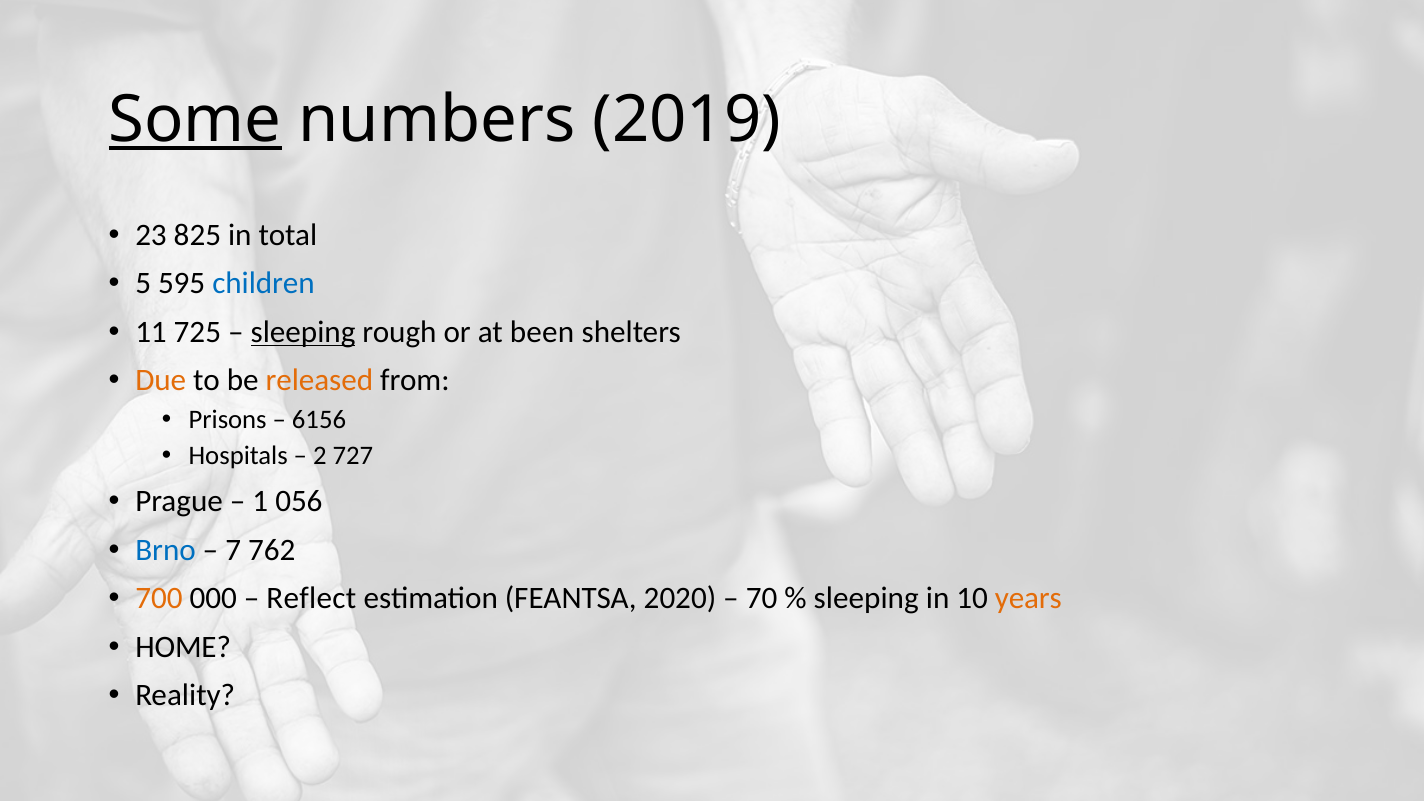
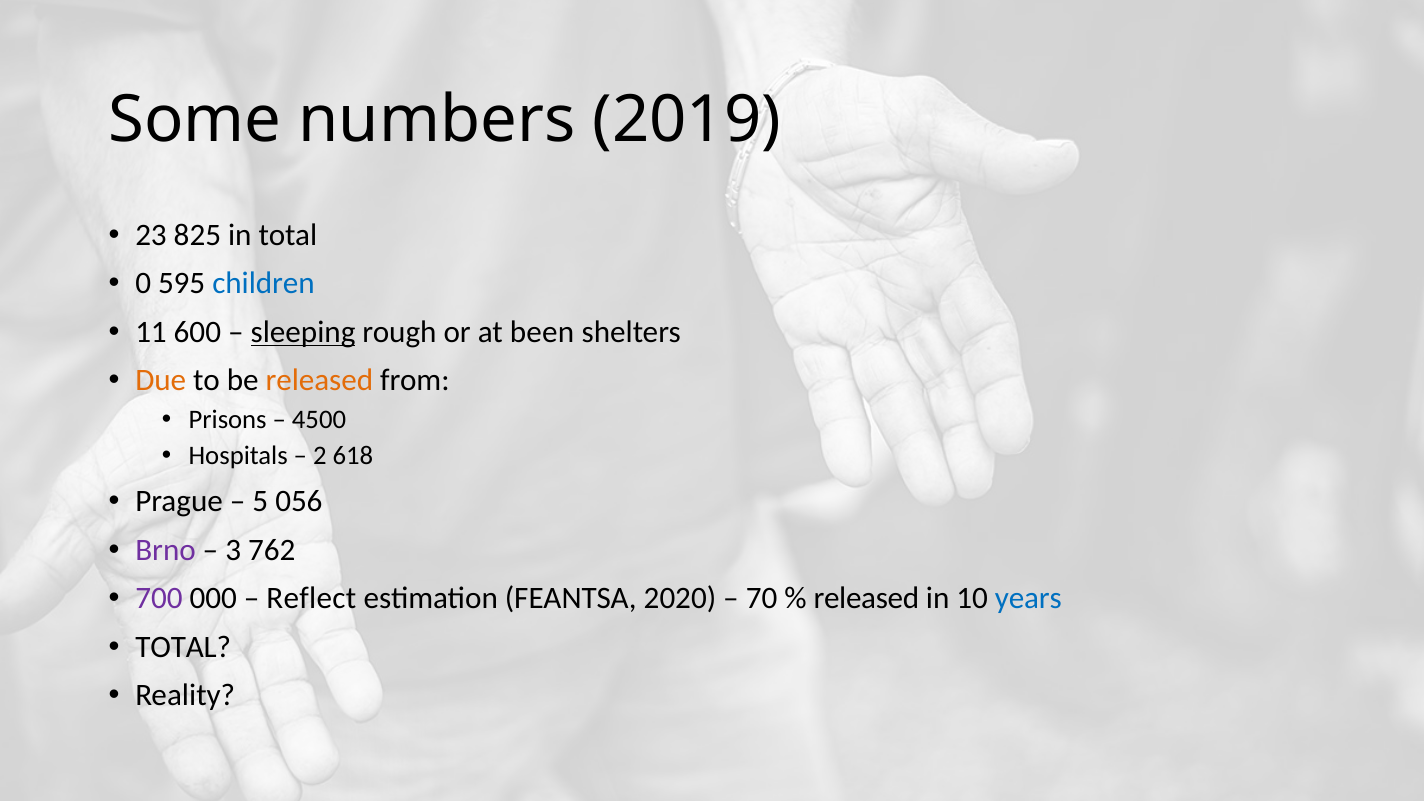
Some underline: present -> none
5: 5 -> 0
725: 725 -> 600
6156: 6156 -> 4500
727: 727 -> 618
1: 1 -> 5
Brno colour: blue -> purple
7: 7 -> 3
700 colour: orange -> purple
sleeping at (866, 599): sleeping -> released
years colour: orange -> blue
HOME at (183, 647): HOME -> TOTAL
